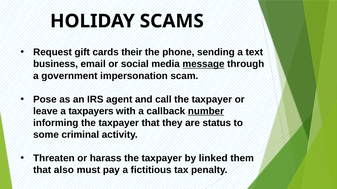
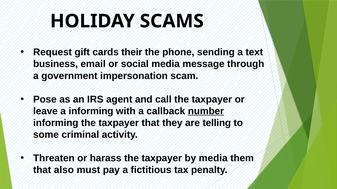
message underline: present -> none
a taxpayers: taxpayers -> informing
status: status -> telling
by linked: linked -> media
